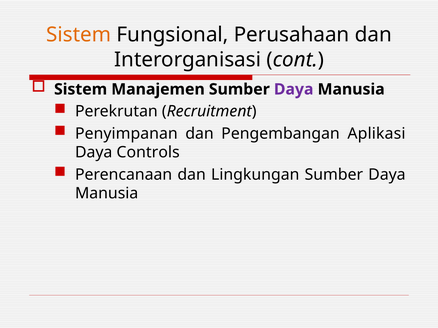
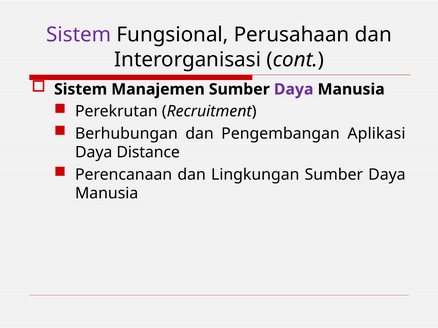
Sistem at (79, 35) colour: orange -> purple
Penyimpanan: Penyimpanan -> Berhubungan
Controls: Controls -> Distance
